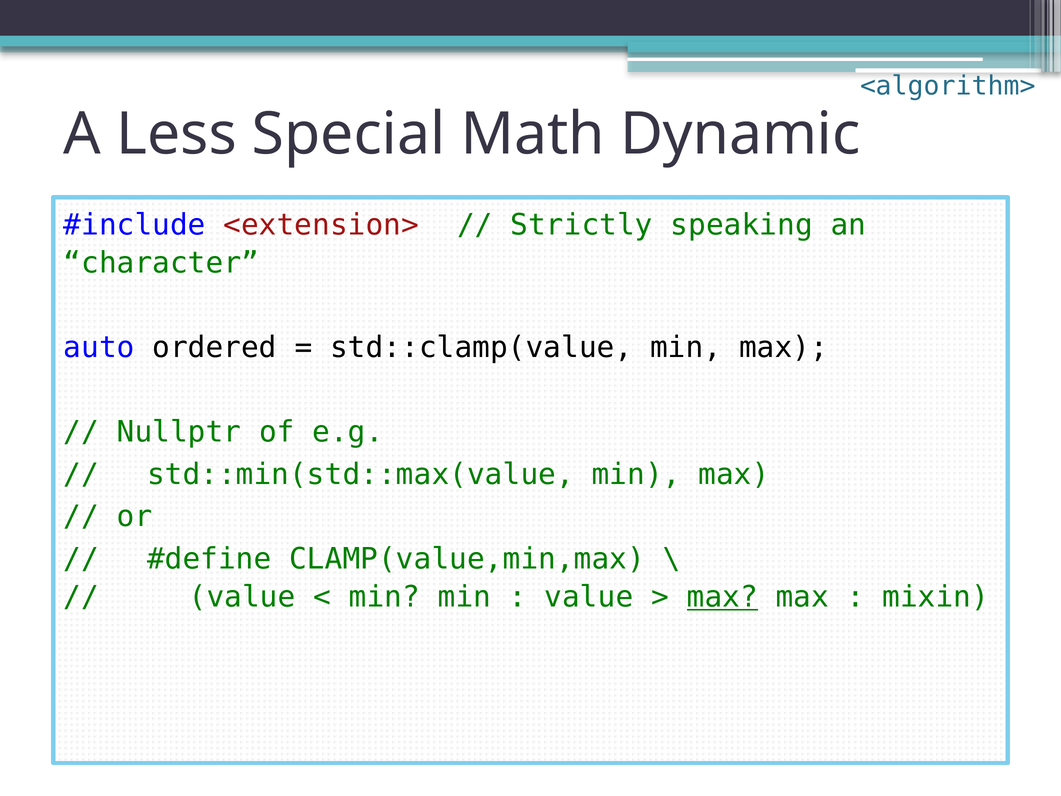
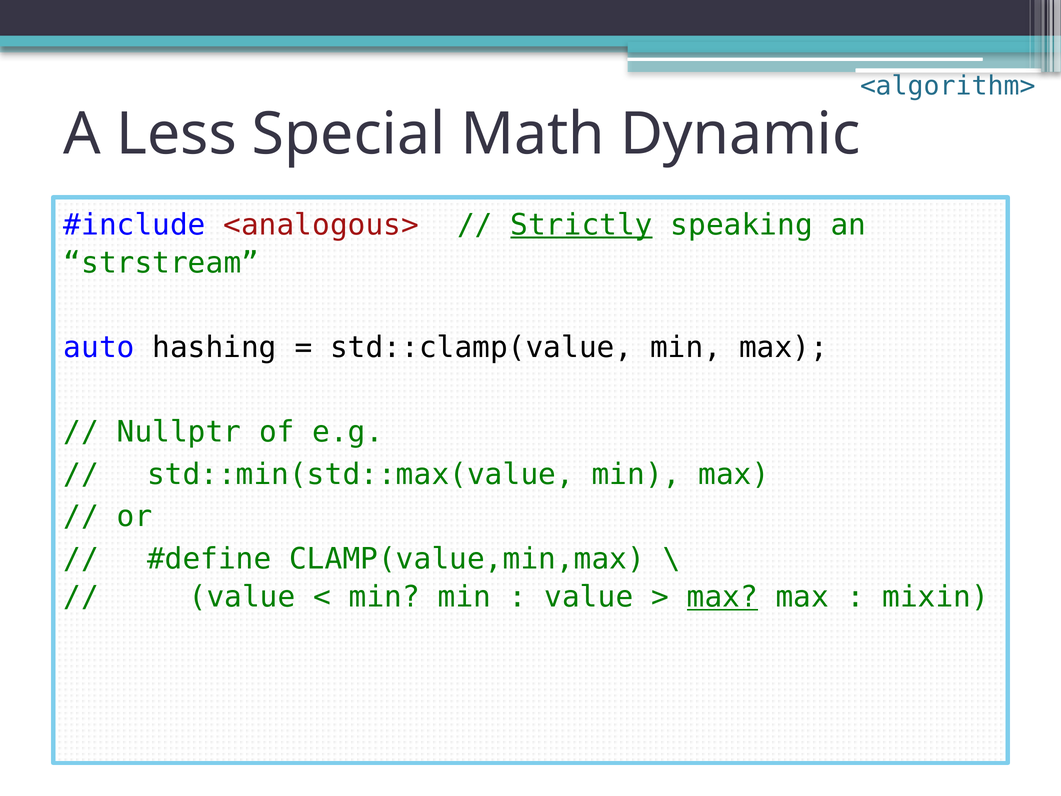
<extension>: <extension> -> <analogous>
Strictly underline: none -> present
character: character -> strstream
ordered: ordered -> hashing
